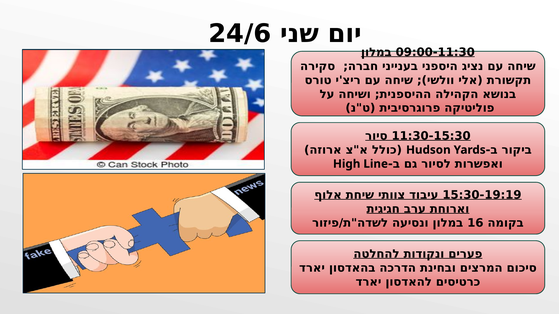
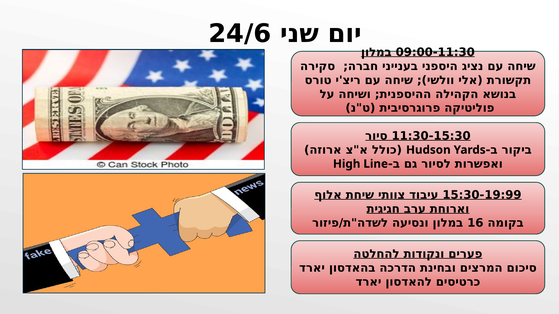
15:30-19:19: 15:30-19:19 -> 15:30-19:99
